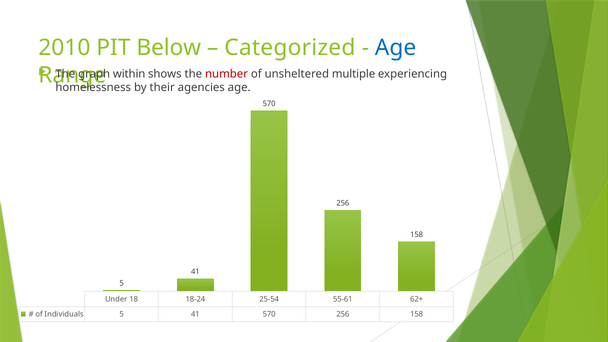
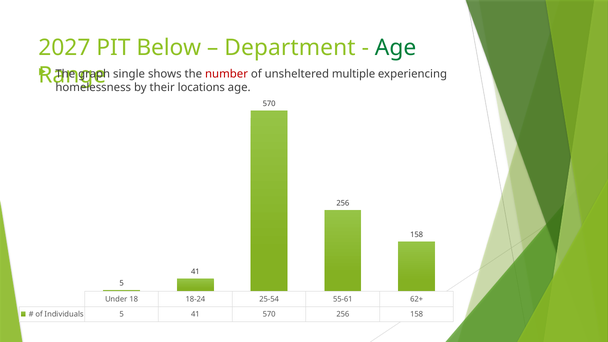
2010: 2010 -> 2027
Categorized: Categorized -> Department
Age at (396, 48) colour: blue -> green
within: within -> single
agencies: agencies -> locations
